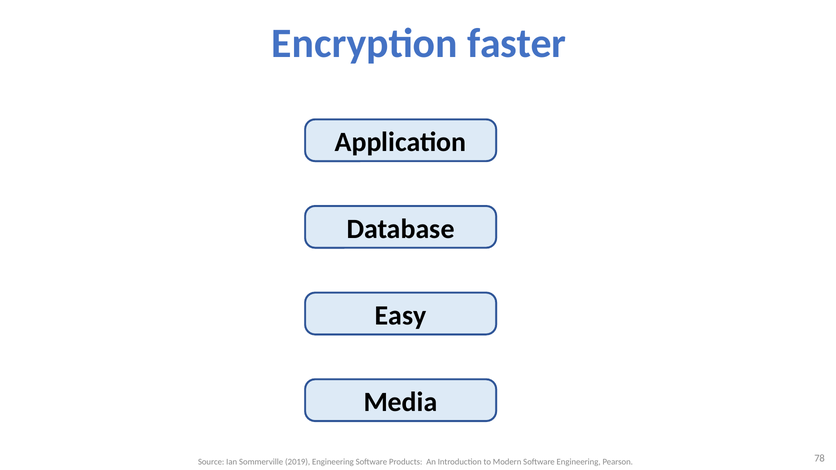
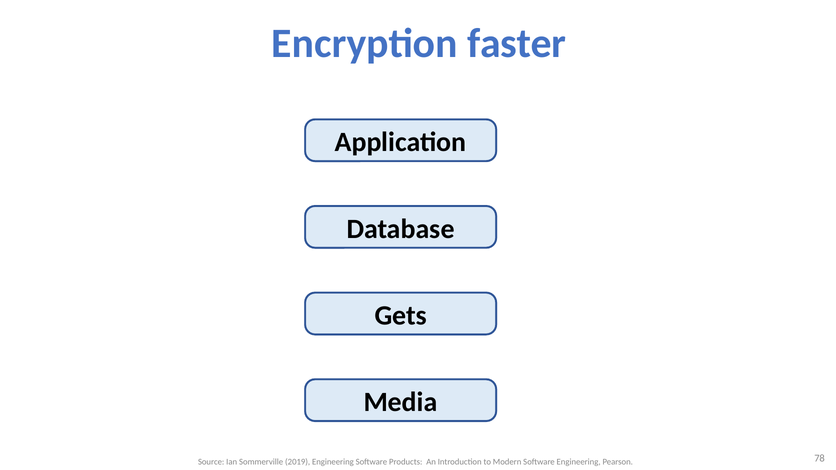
Easy: Easy -> Gets
